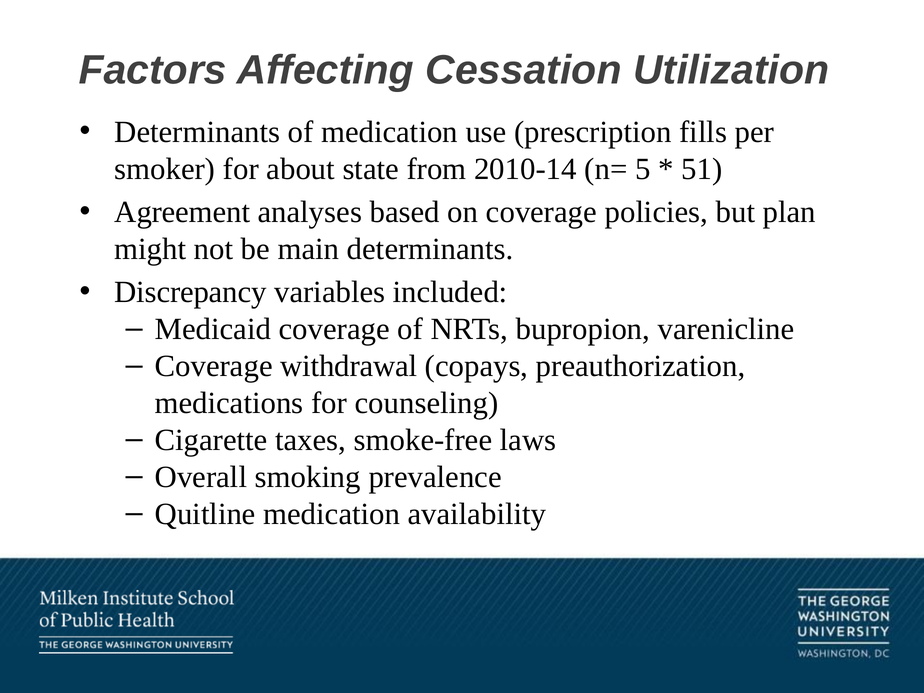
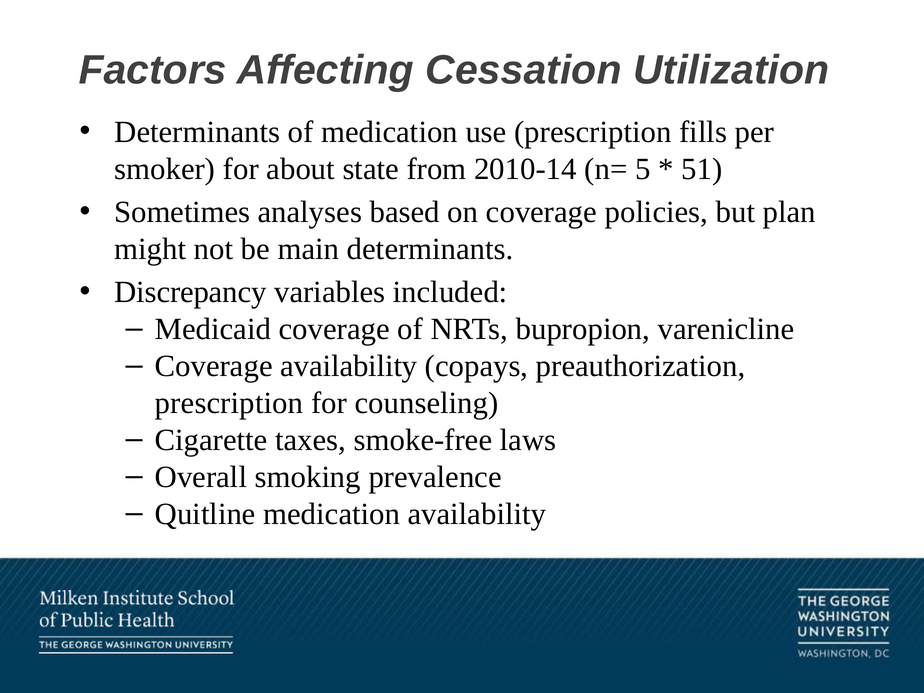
Agreement: Agreement -> Sometimes
Coverage withdrawal: withdrawal -> availability
medications at (229, 403): medications -> prescription
